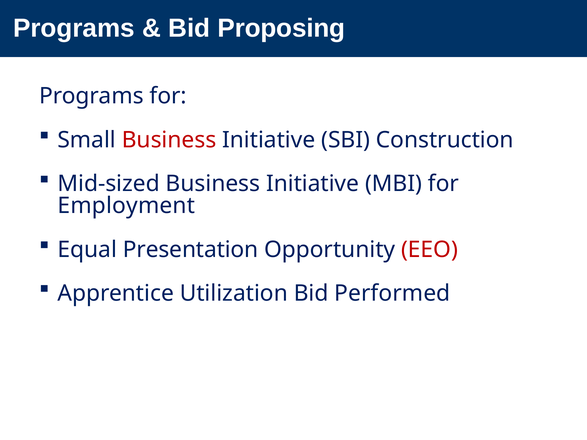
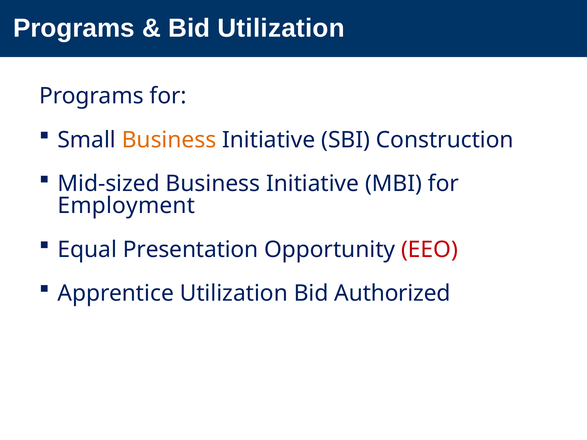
Bid Proposing: Proposing -> Utilization
Business at (169, 140) colour: red -> orange
Performed: Performed -> Authorized
